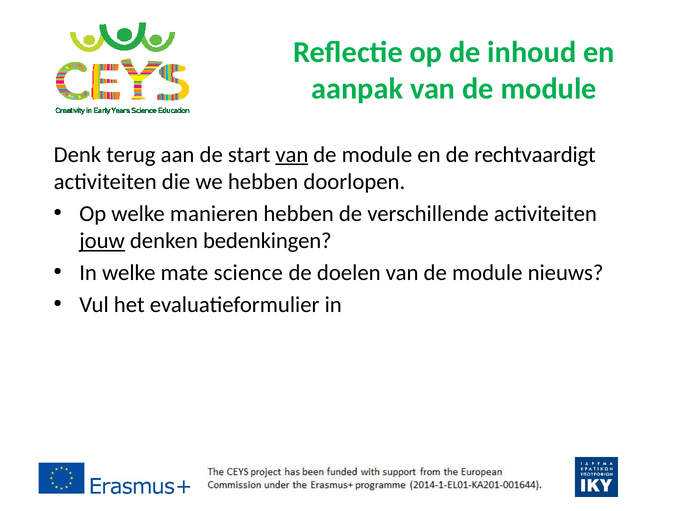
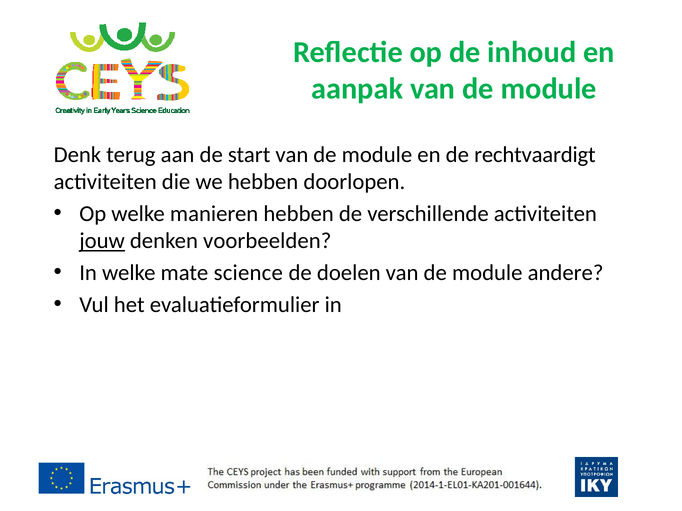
van at (292, 155) underline: present -> none
bedenkingen: bedenkingen -> voorbeelden
nieuws: nieuws -> andere
